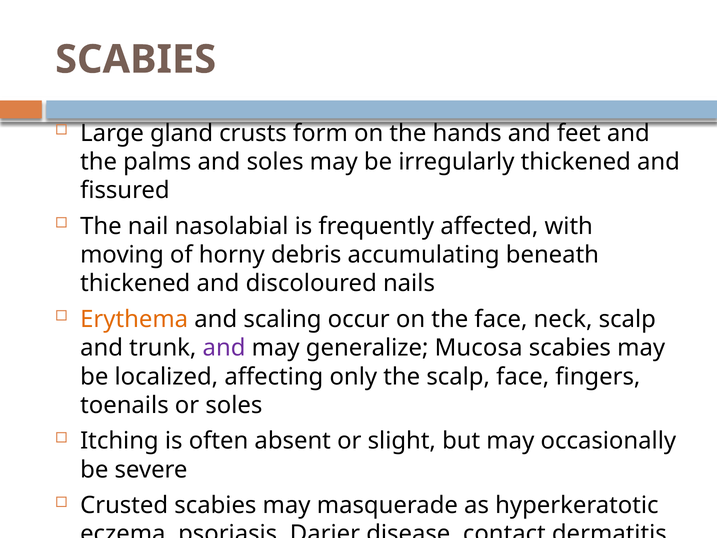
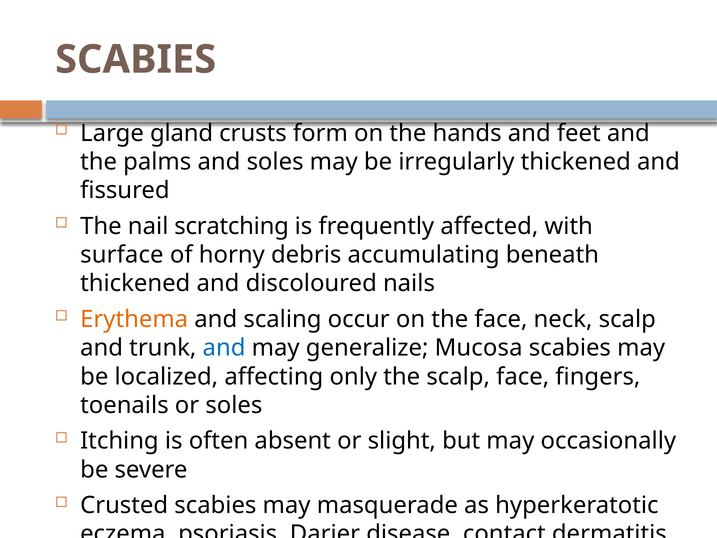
nasolabial: nasolabial -> scratching
moving: moving -> surface
and at (224, 348) colour: purple -> blue
